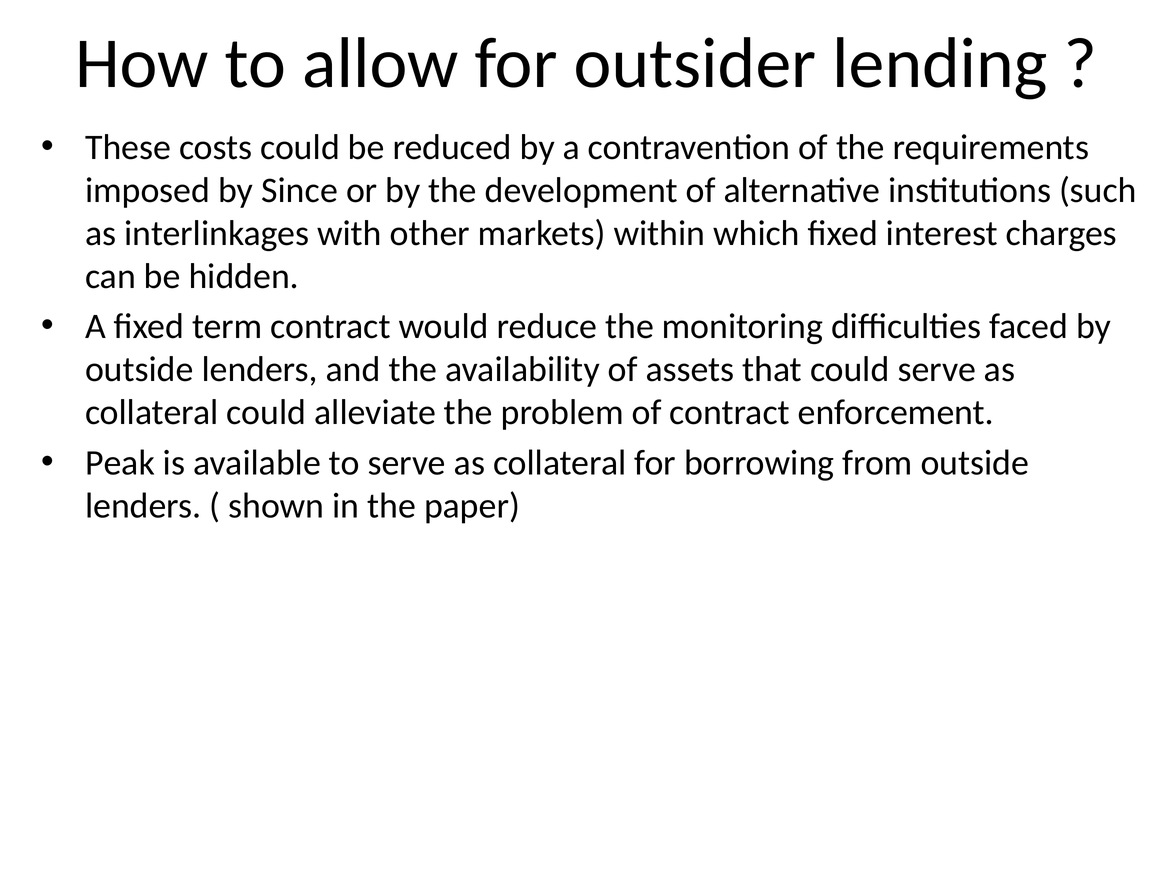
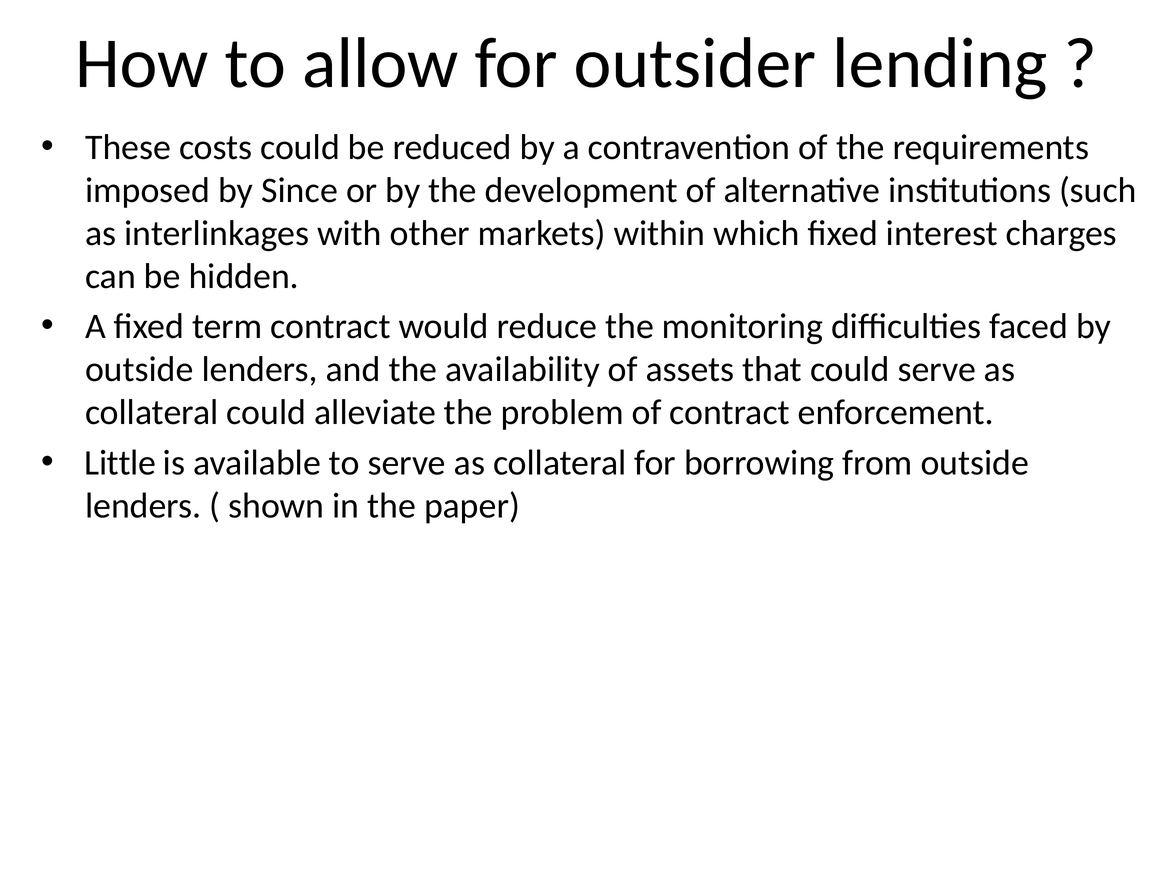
Peak: Peak -> Little
